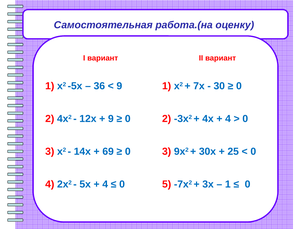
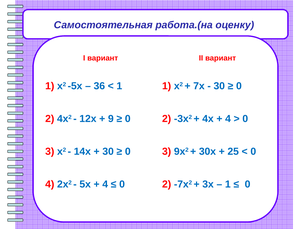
9 at (119, 86): 9 -> 1
69 at (108, 152): 69 -> 30
5 at (167, 185): 5 -> 2
